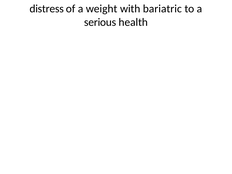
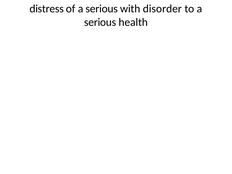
of a weight: weight -> serious
bariatric: bariatric -> disorder
